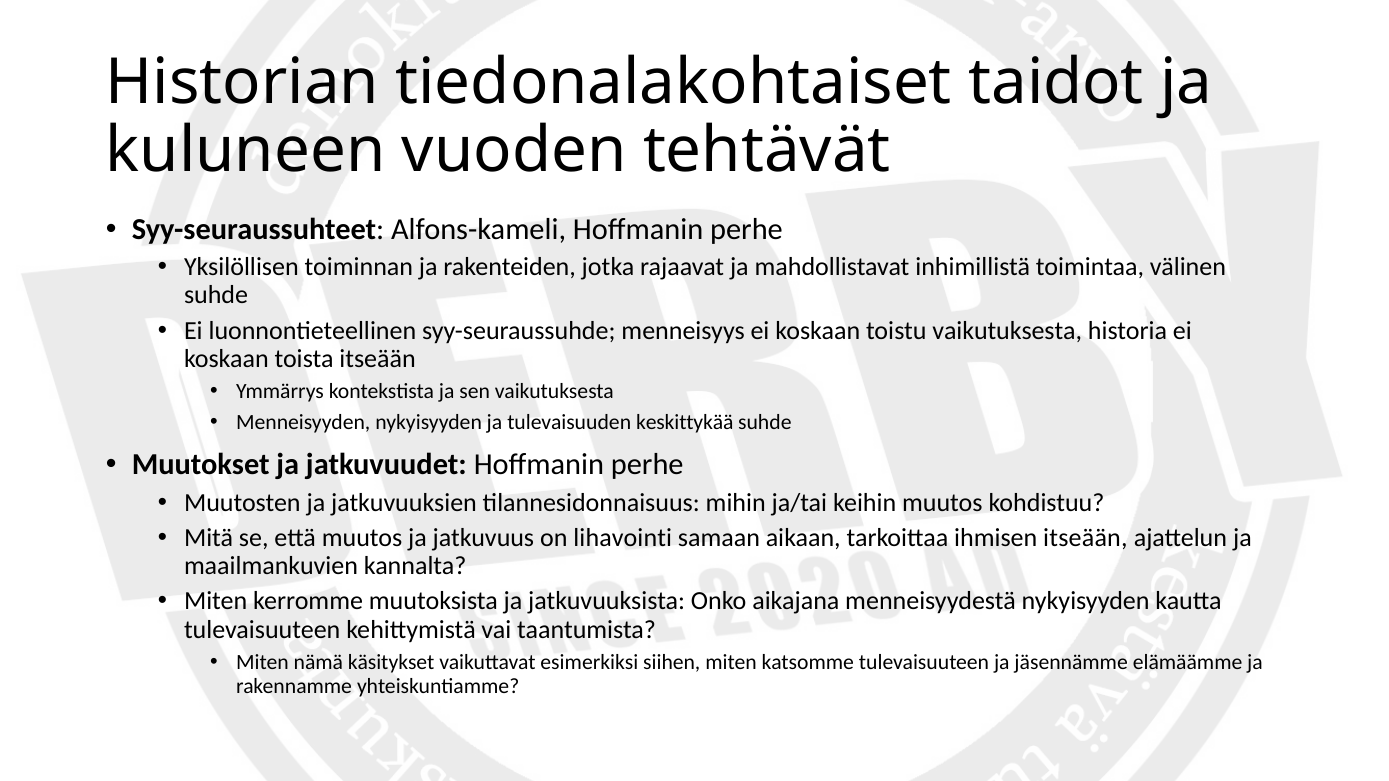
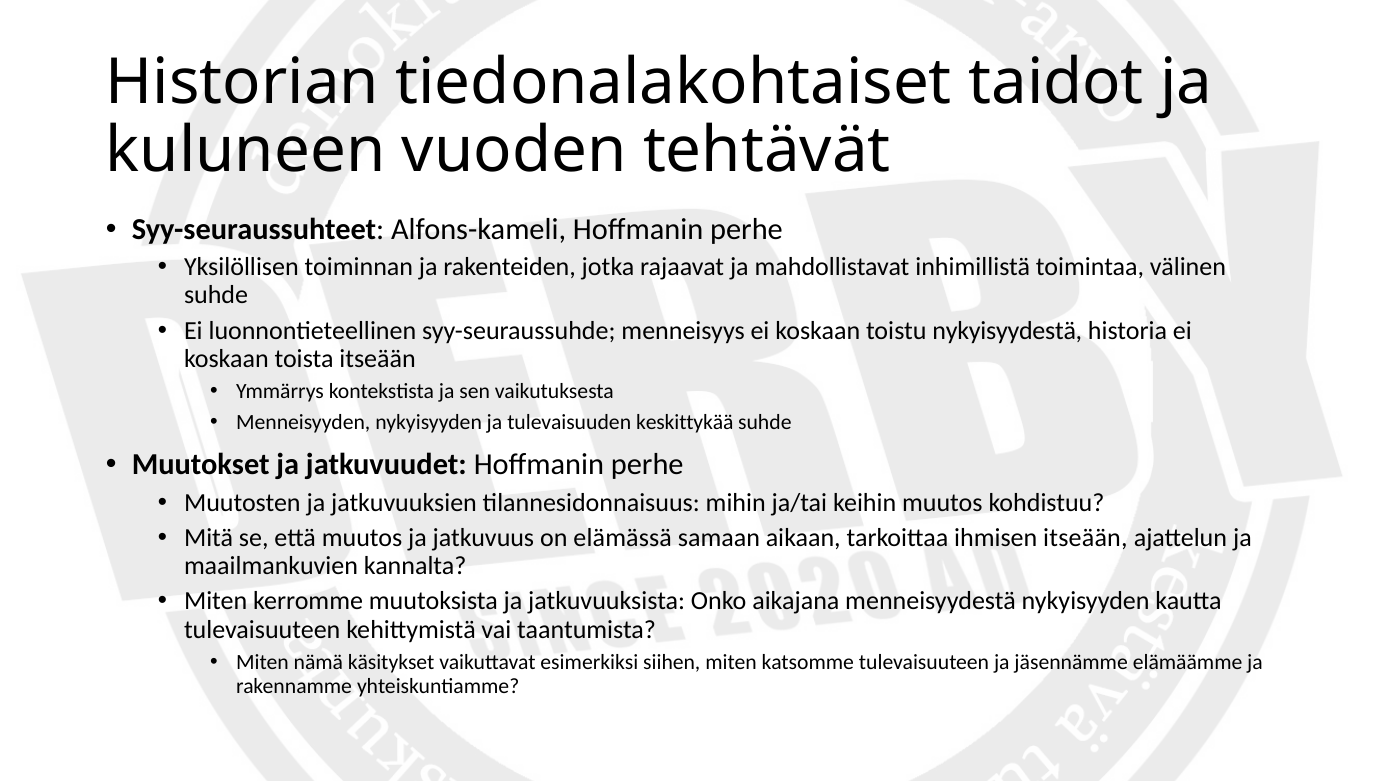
toistu vaikutuksesta: vaikutuksesta -> nykyisyydestä
lihavointi: lihavointi -> elämässä
